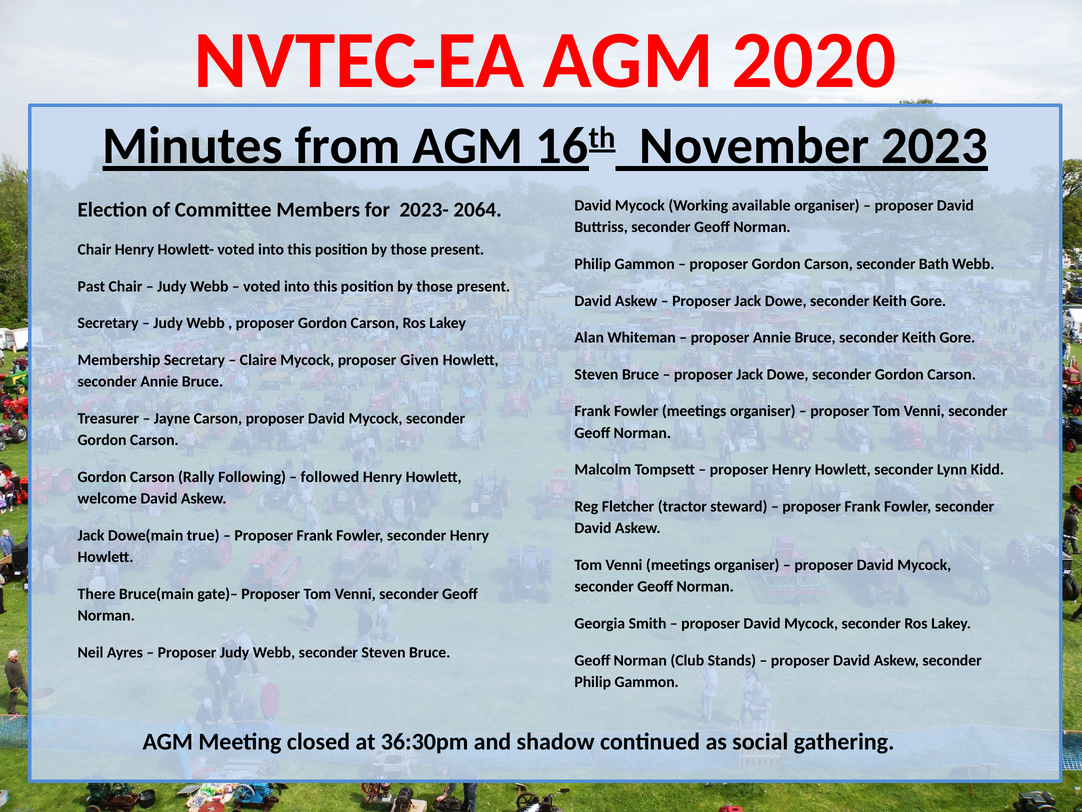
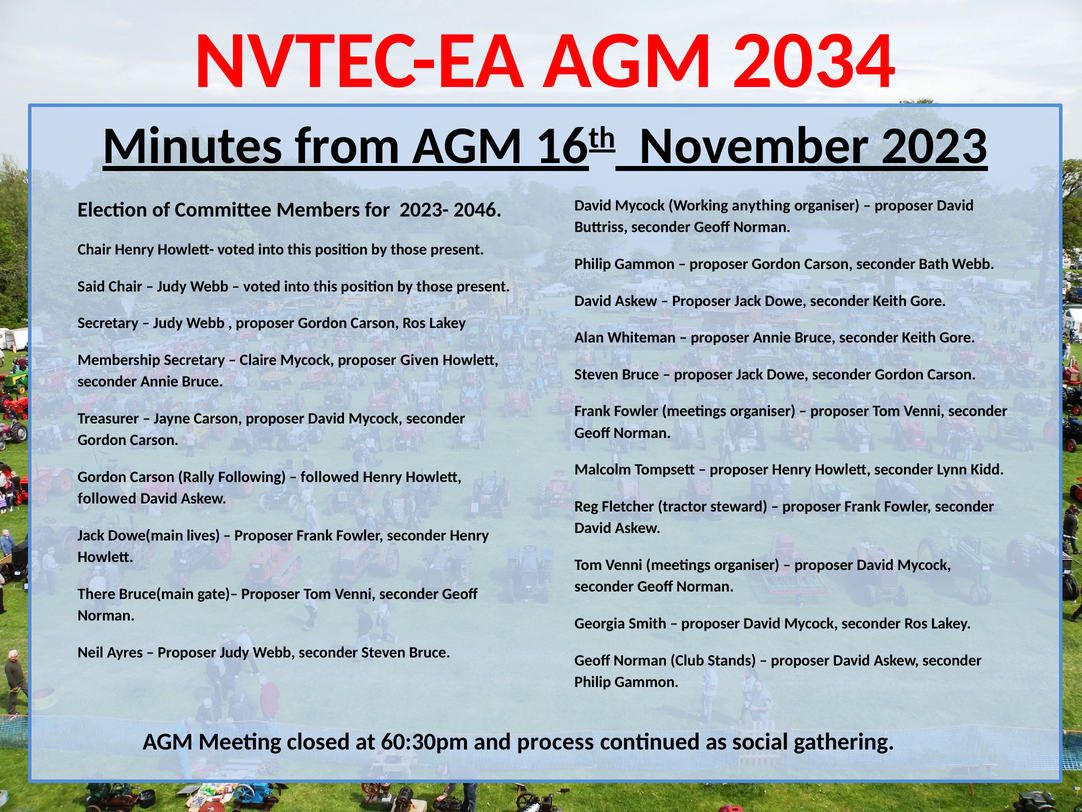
2020: 2020 -> 2034
available: available -> anything
2064: 2064 -> 2046
Past: Past -> Said
welcome at (107, 498): welcome -> followed
true: true -> lives
36:30pm: 36:30pm -> 60:30pm
shadow: shadow -> process
